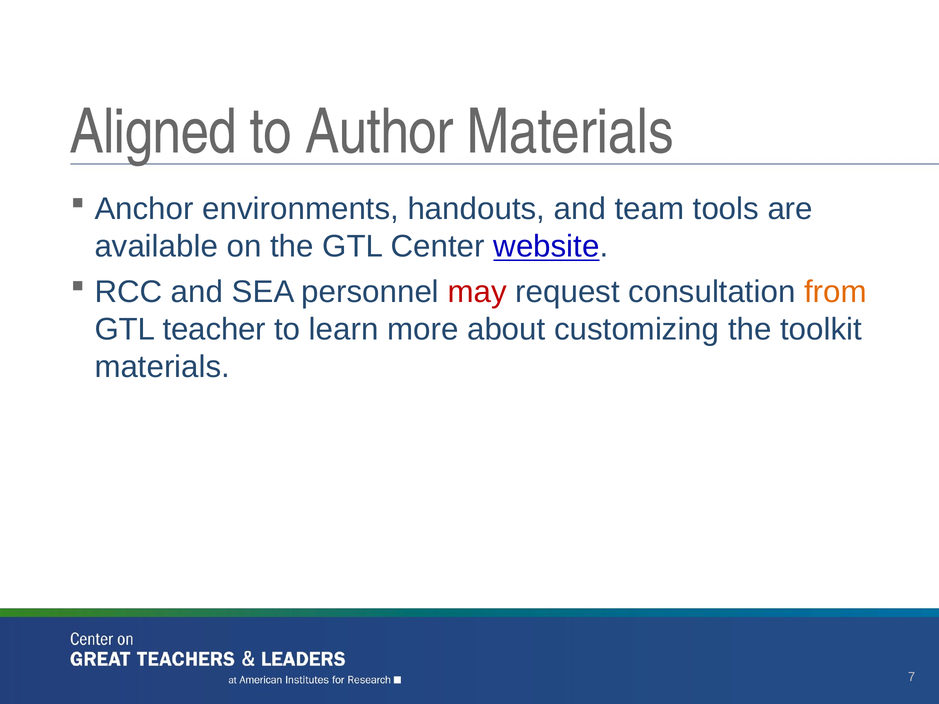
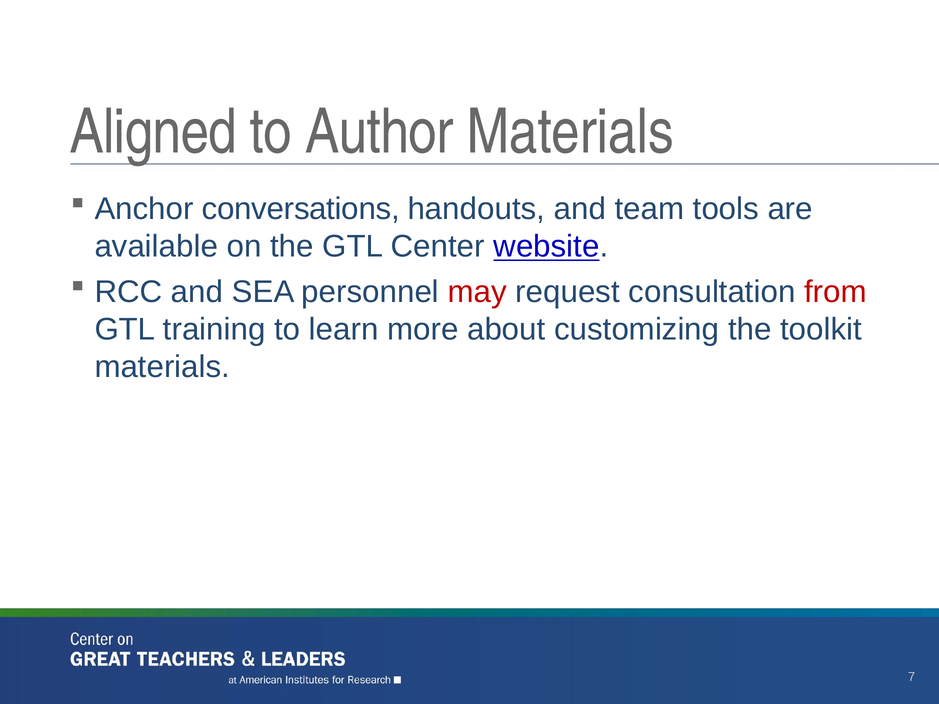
environments: environments -> conversations
from colour: orange -> red
teacher: teacher -> training
